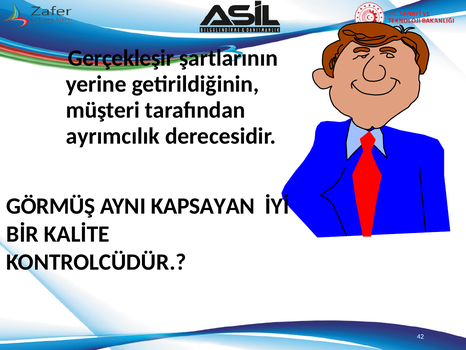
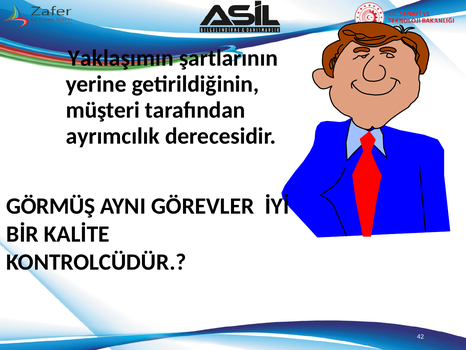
Gerçekleşir: Gerçekleşir -> Yaklaşımın
KAPSAYAN: KAPSAYAN -> GÖREVLER
